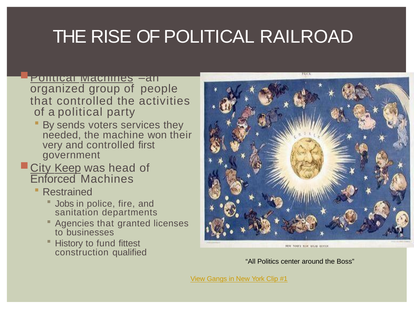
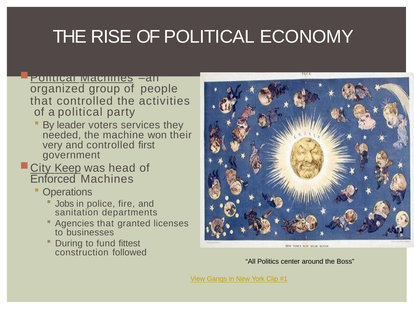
RAILROAD: RAILROAD -> ECONOMY
sends: sends -> leader
Restrained: Restrained -> Operations
History: History -> During
qualified: qualified -> followed
